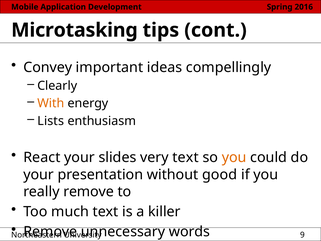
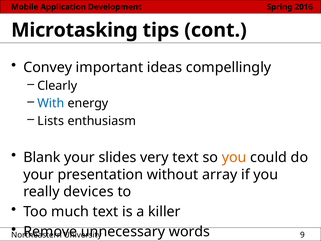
With colour: orange -> blue
React: React -> Blank
good: good -> array
really remove: remove -> devices
